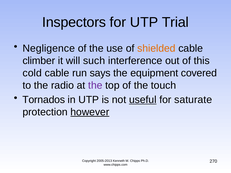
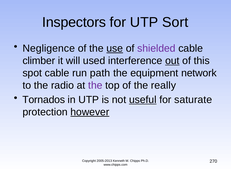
Trial: Trial -> Sort
use underline: none -> present
shielded colour: orange -> purple
such: such -> used
out underline: none -> present
cold: cold -> spot
says: says -> path
covered: covered -> network
touch: touch -> really
